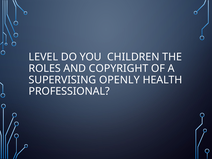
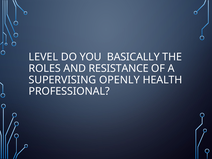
CHILDREN: CHILDREN -> BASICALLY
COPYRIGHT: COPYRIGHT -> RESISTANCE
